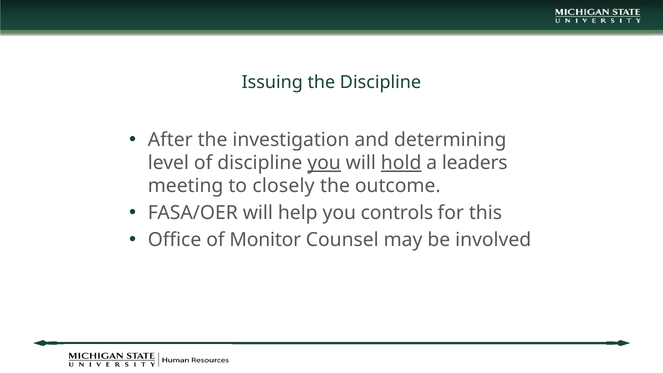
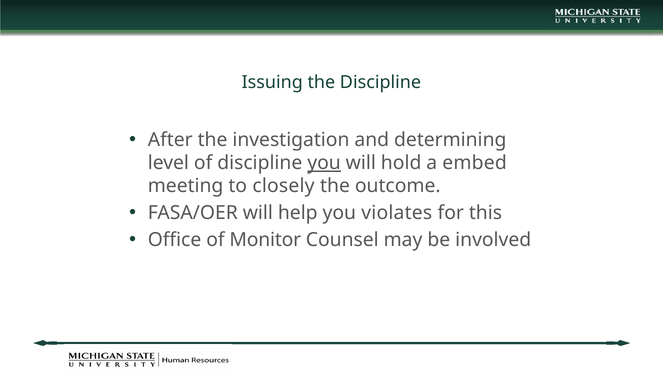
hold underline: present -> none
leaders: leaders -> embed
controls: controls -> violates
